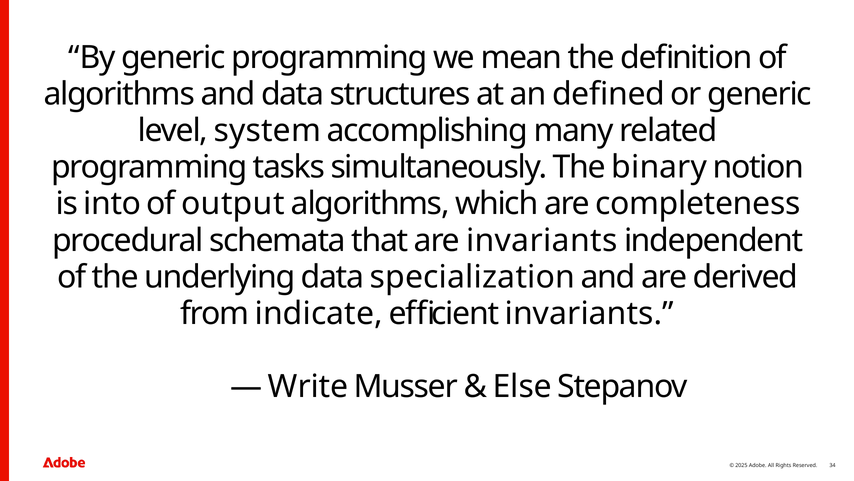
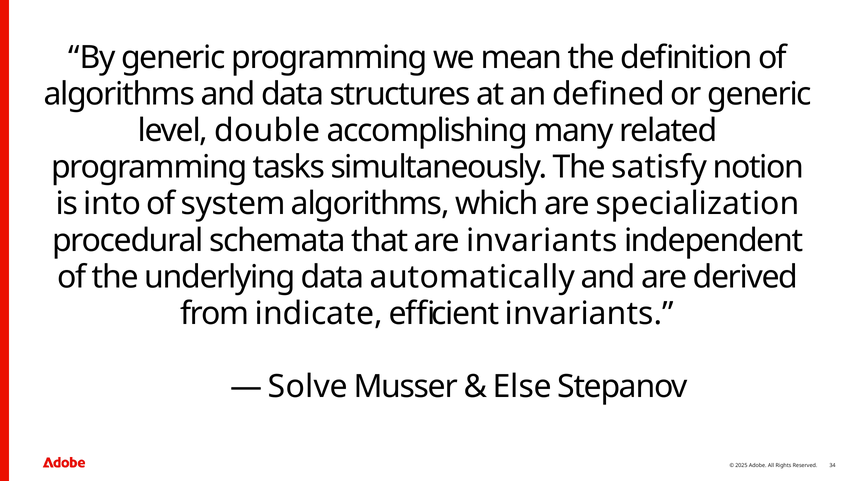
system: system -> double
binary: binary -> satisfy
output: output -> system
completeness: completeness -> specialization
specialization: specialization -> automatically
Write: Write -> Solve
